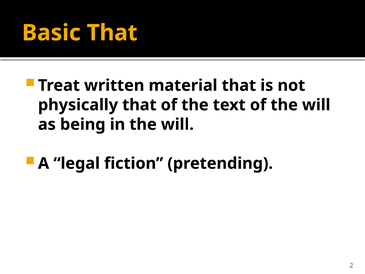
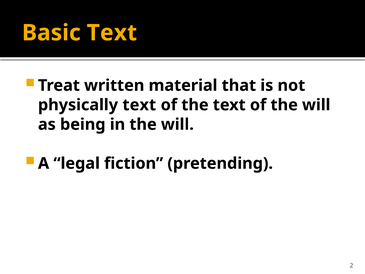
Basic That: That -> Text
physically that: that -> text
